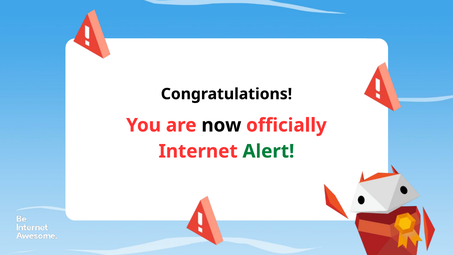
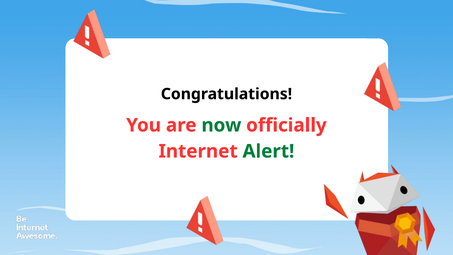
now colour: black -> green
